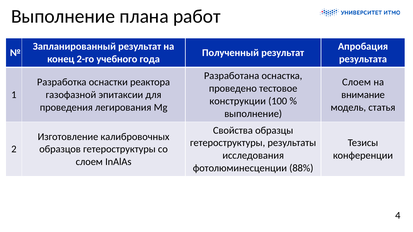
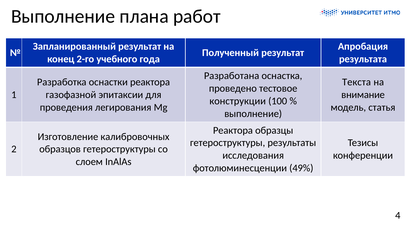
Слоем at (357, 82): Слоем -> Текста
Свойства at (233, 131): Свойства -> Реактора
88%: 88% -> 49%
